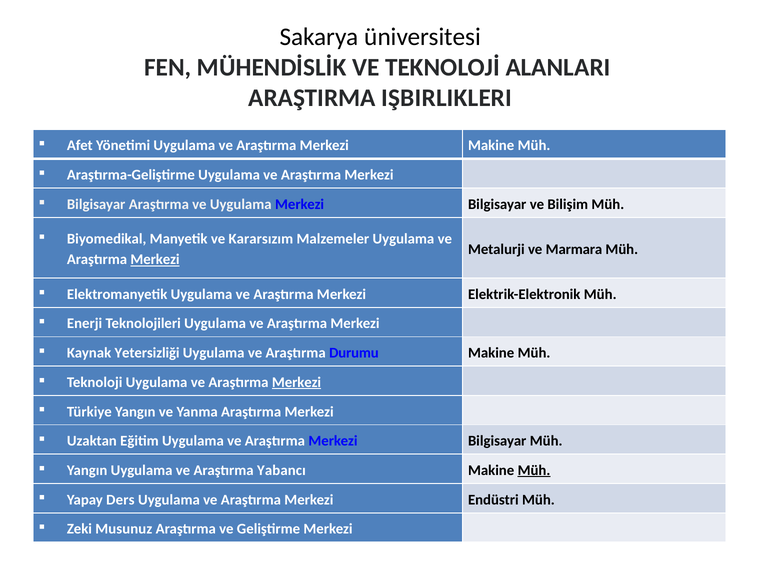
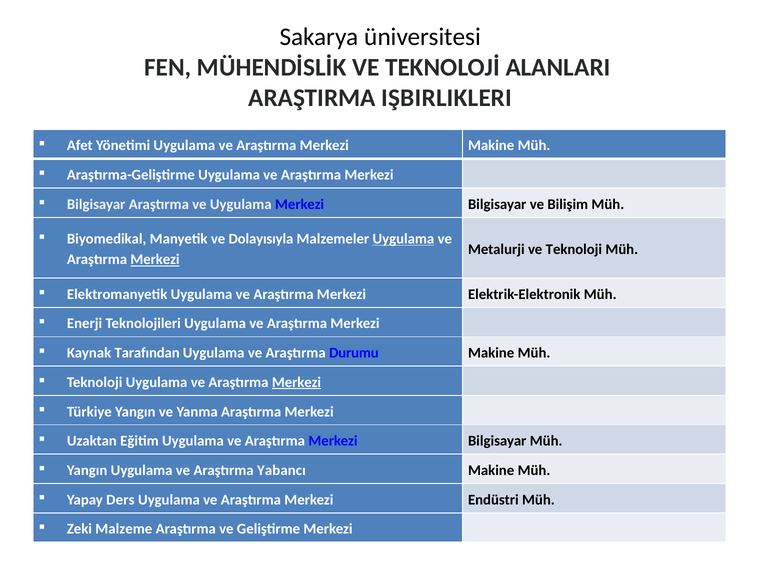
Kararsızım: Kararsızım -> Dolayısıyla
Uygulama at (403, 239) underline: none -> present
ve Marmara: Marmara -> Teknoloji
Yetersizliği: Yetersizliği -> Tarafından
Müh at (534, 470) underline: present -> none
Musunuz: Musunuz -> Malzeme
